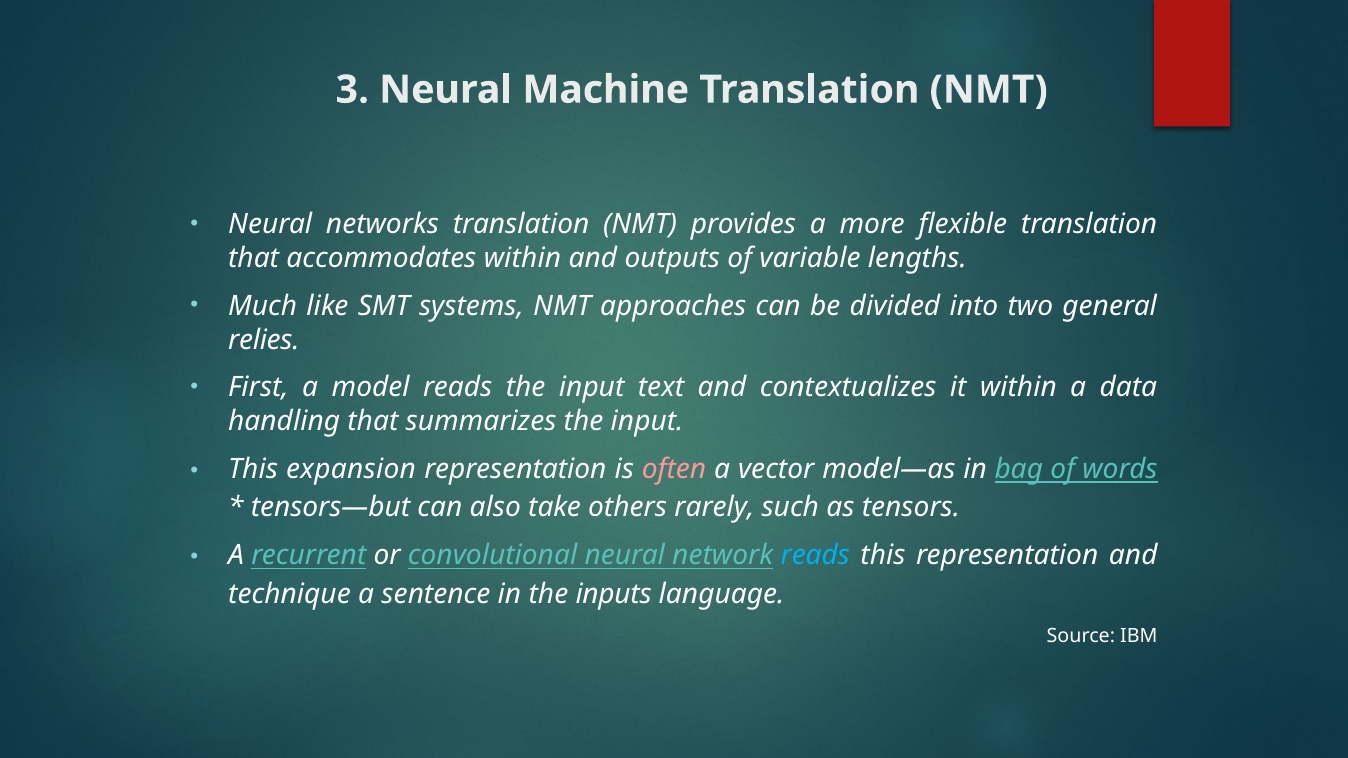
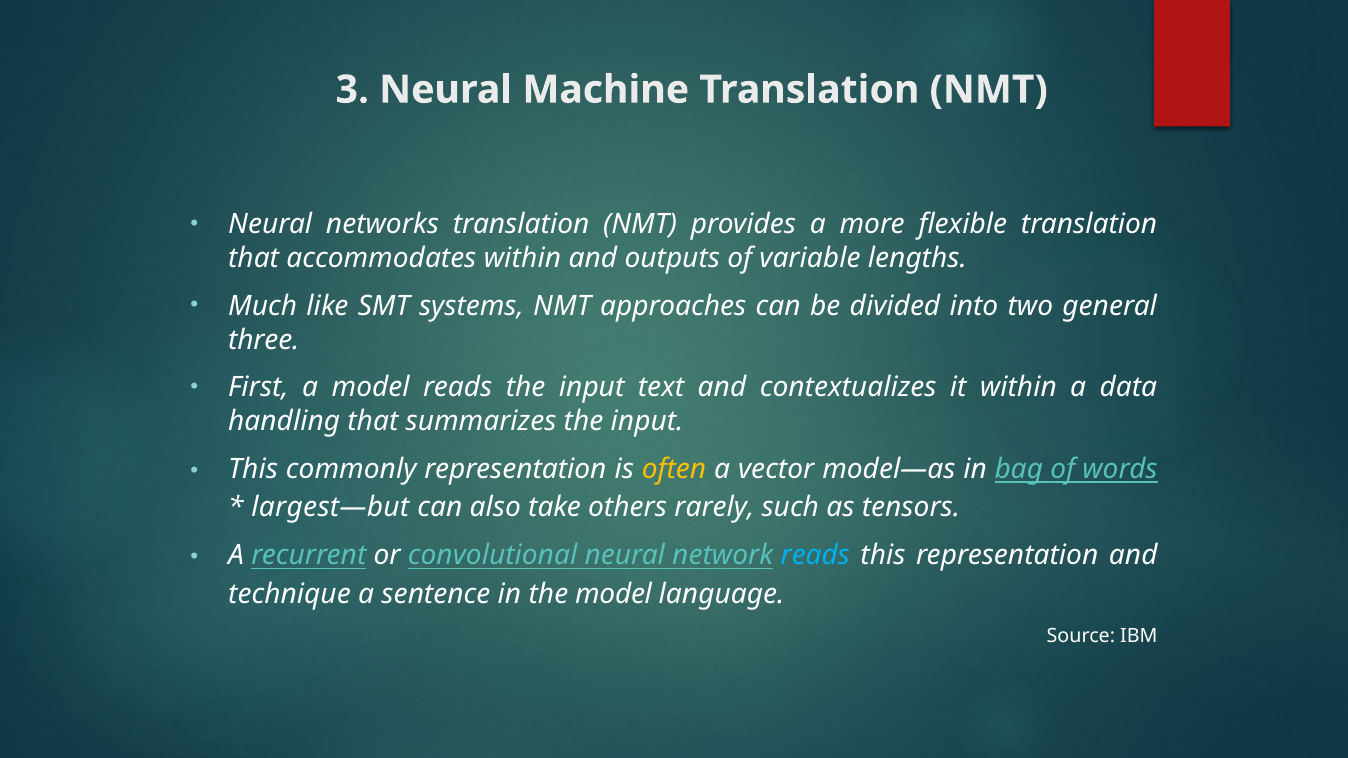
relies: relies -> three
expansion: expansion -> commonly
often colour: pink -> yellow
tensors—but: tensors—but -> largest—but
the inputs: inputs -> model
